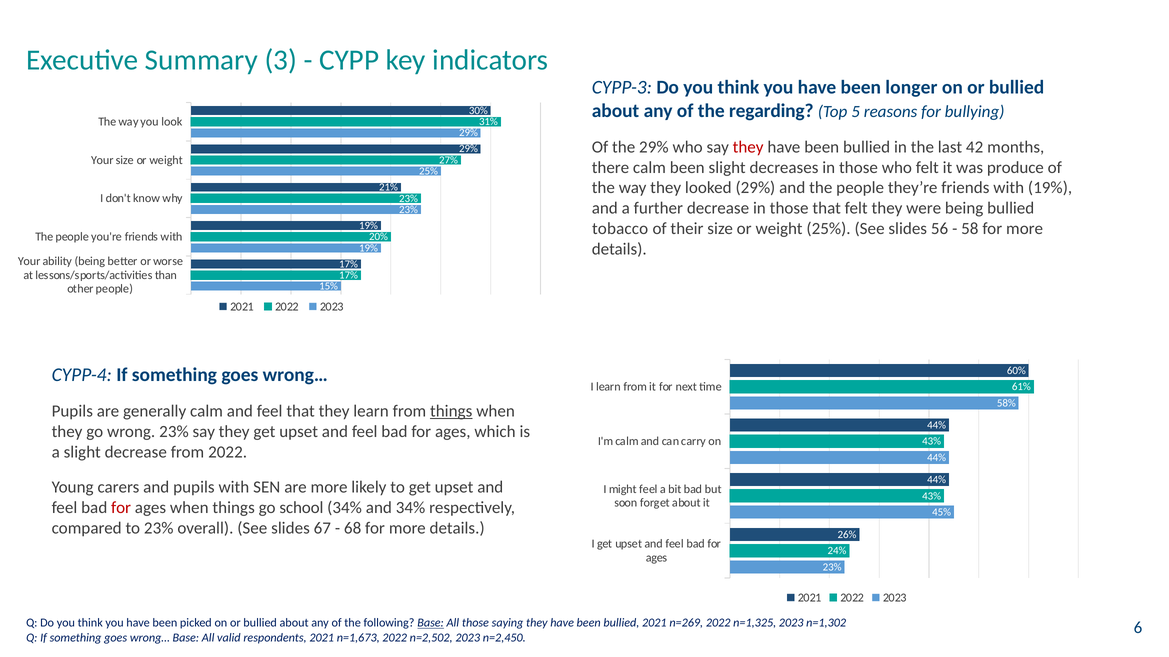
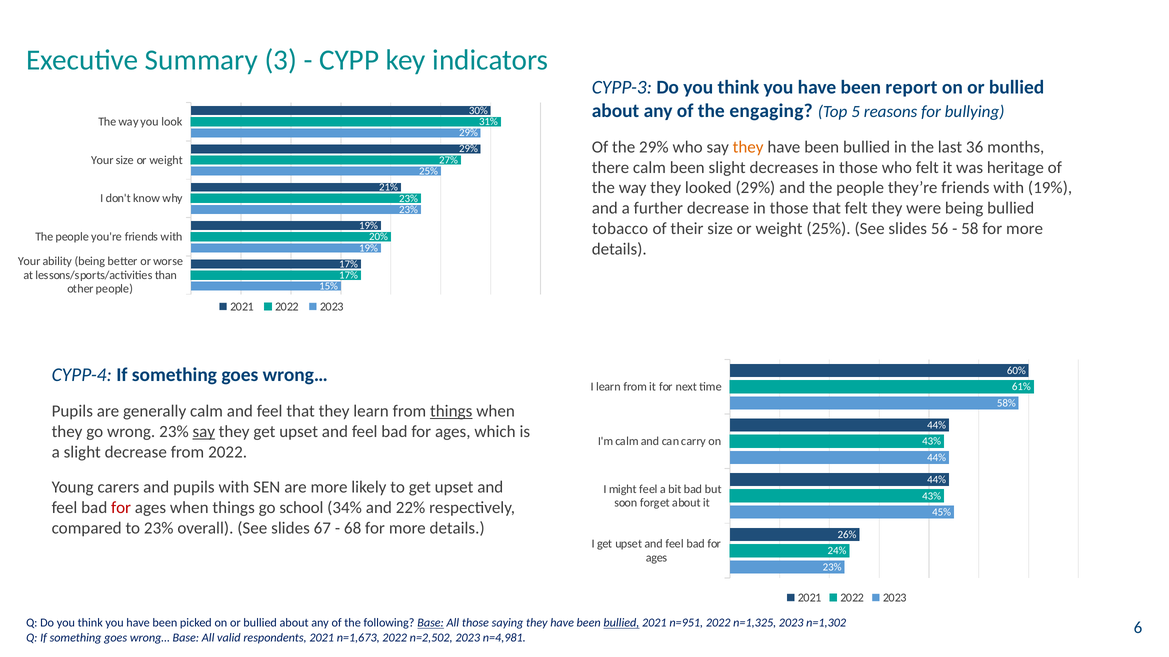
longer: longer -> report
regarding: regarding -> engaging
they at (748, 147) colour: red -> orange
42: 42 -> 36
produce: produce -> heritage
say at (204, 432) underline: none -> present
and 34%: 34% -> 22%
bullied at (621, 624) underline: none -> present
n=269: n=269 -> n=951
n=2,450: n=2,450 -> n=4,981
